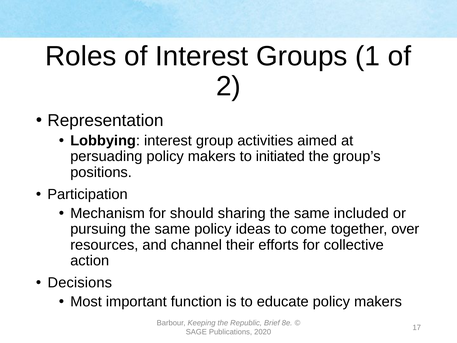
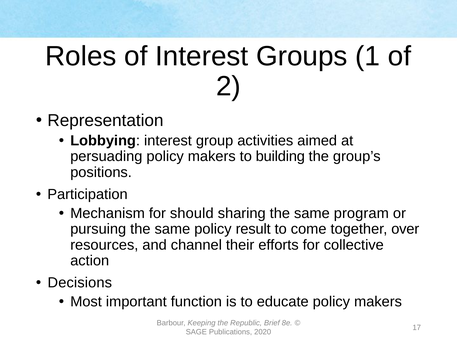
initiated: initiated -> building
included: included -> program
ideas: ideas -> result
